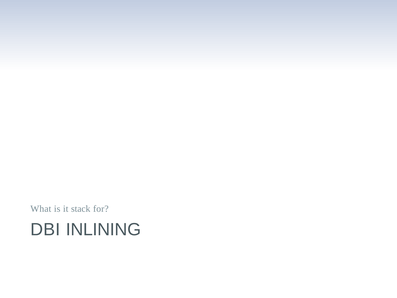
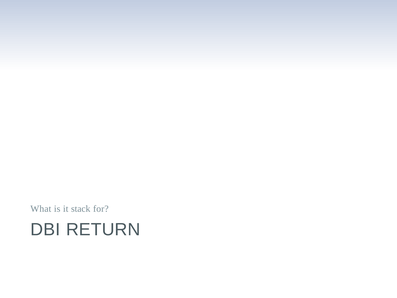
INLINING: INLINING -> RETURN
